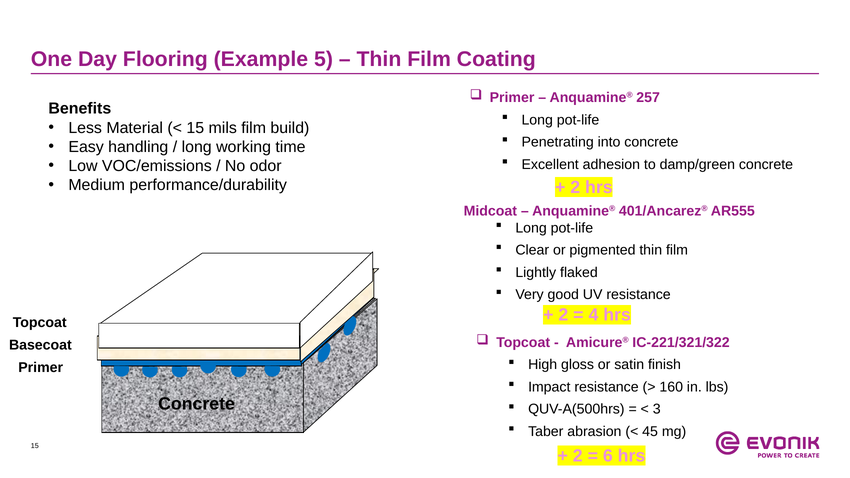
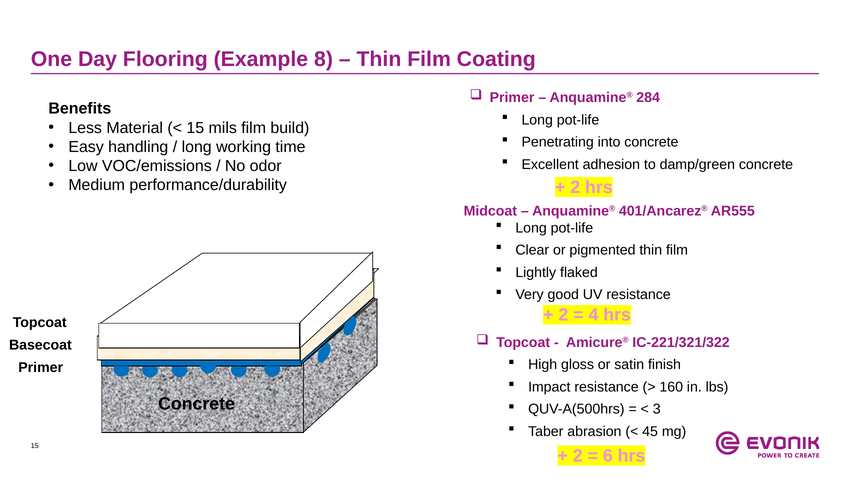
5: 5 -> 8
257: 257 -> 284
